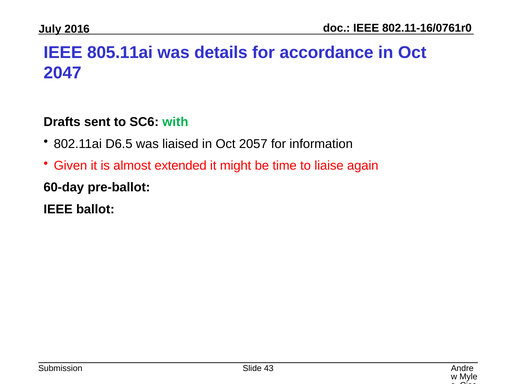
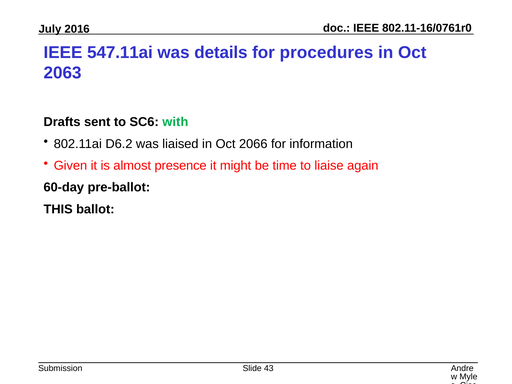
805.11ai: 805.11ai -> 547.11ai
accordance: accordance -> procedures
2047: 2047 -> 2063
D6.5: D6.5 -> D6.2
2057: 2057 -> 2066
extended: extended -> presence
IEEE at (58, 209): IEEE -> THIS
